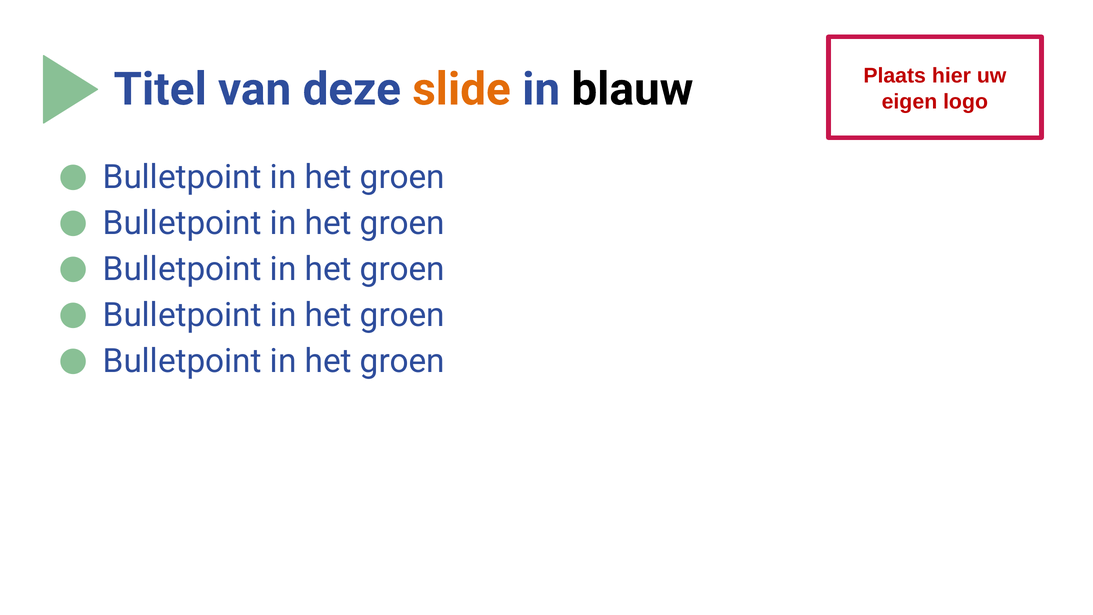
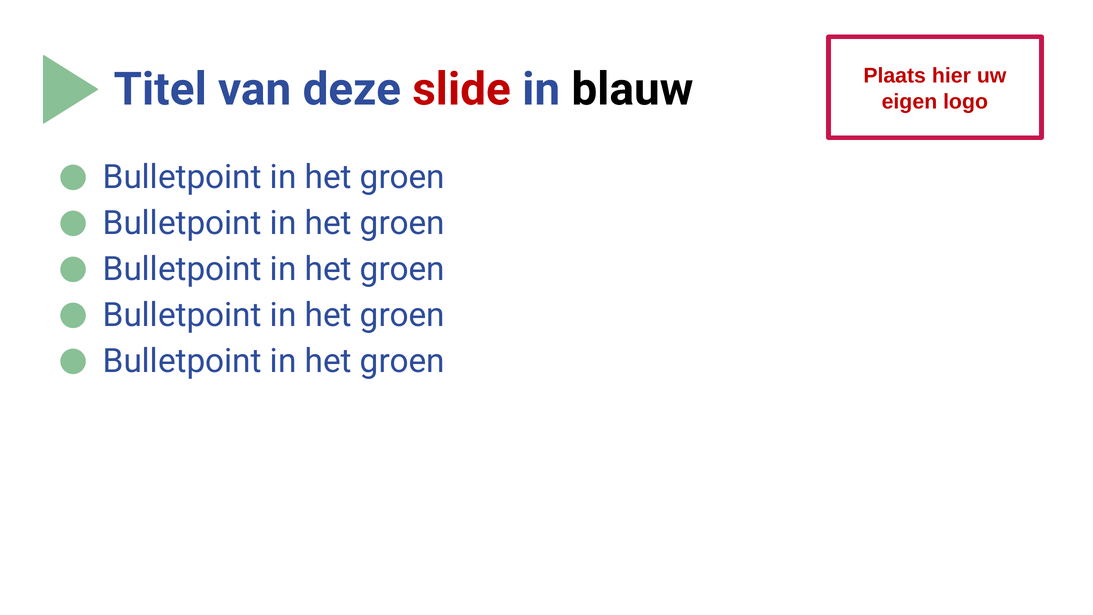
slide colour: orange -> red
